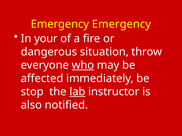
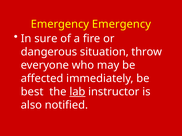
your: your -> sure
who underline: present -> none
stop: stop -> best
